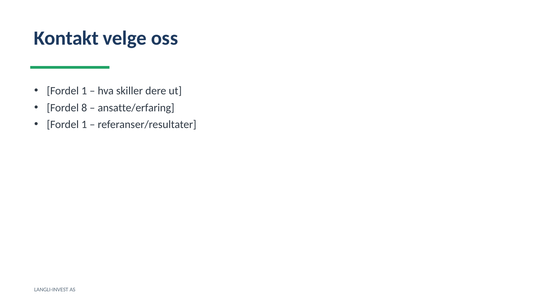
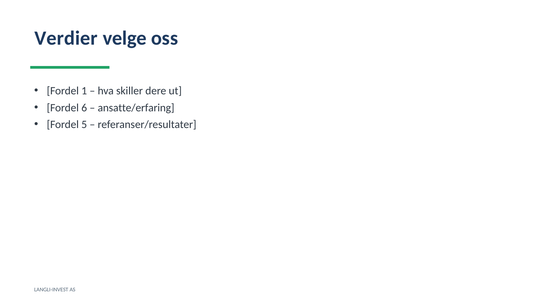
Kontakt: Kontakt -> Verdier
8: 8 -> 6
1 at (84, 125): 1 -> 5
